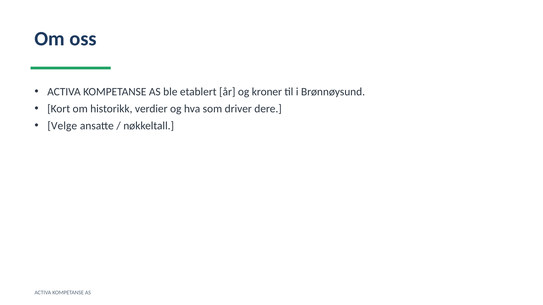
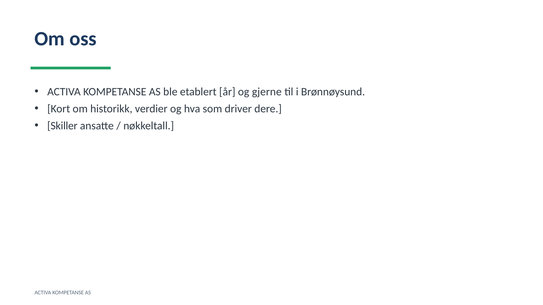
kroner: kroner -> gjerne
Velge: Velge -> Skiller
